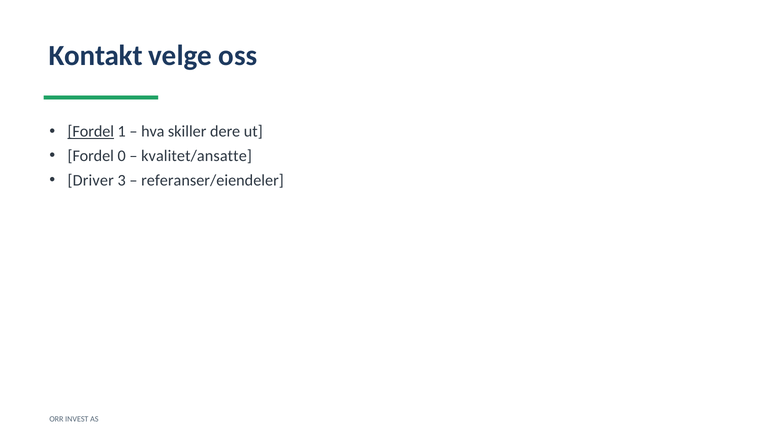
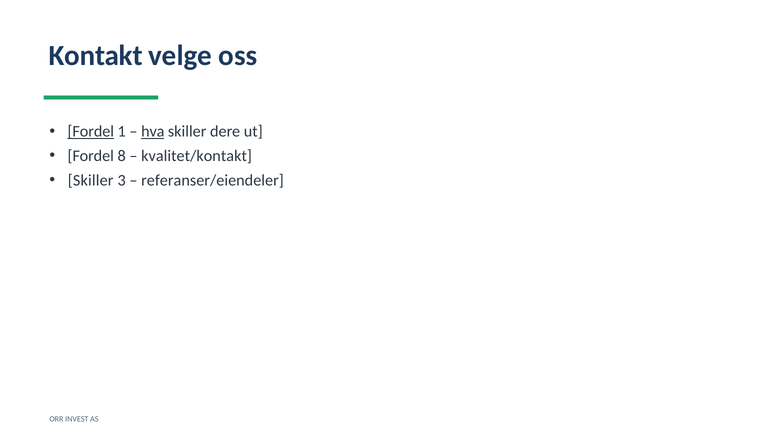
hva underline: none -> present
0: 0 -> 8
kvalitet/ansatte: kvalitet/ansatte -> kvalitet/kontakt
Driver at (91, 180): Driver -> Skiller
